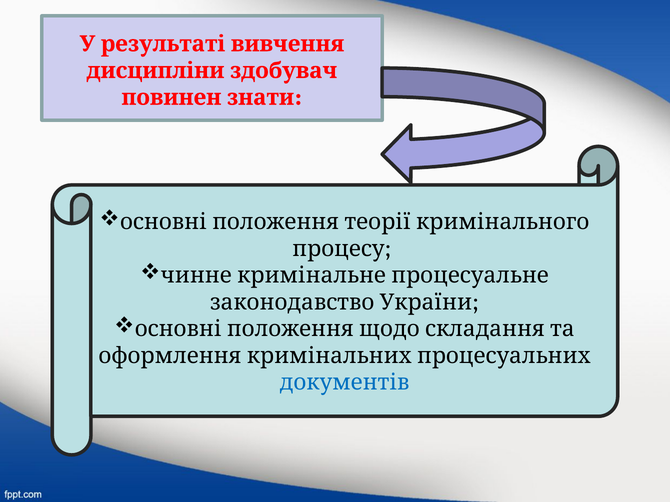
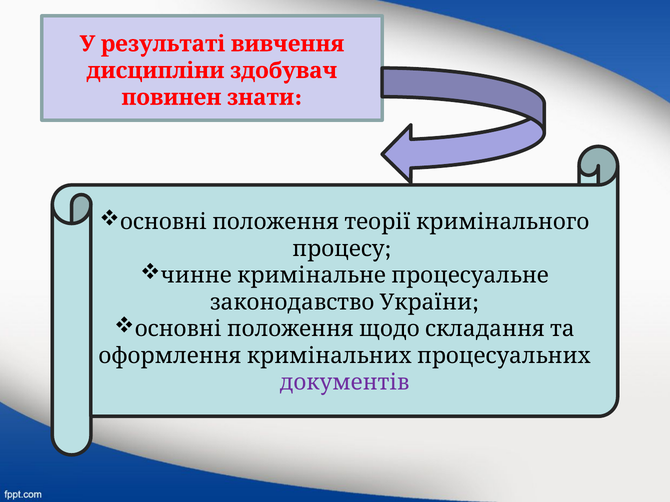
документів colour: blue -> purple
